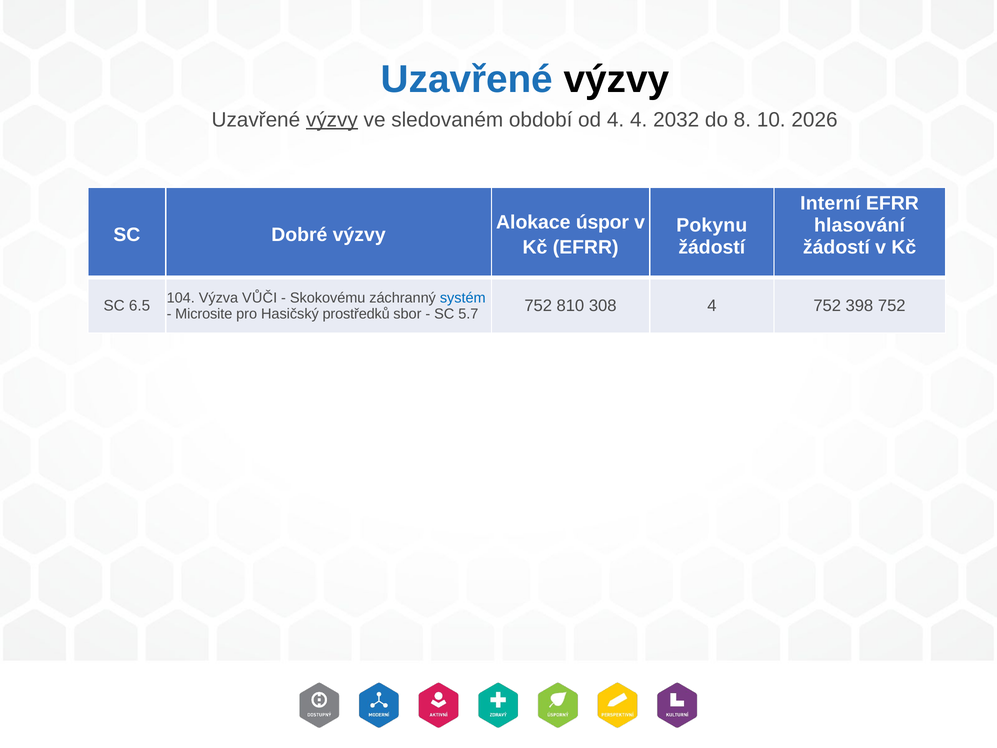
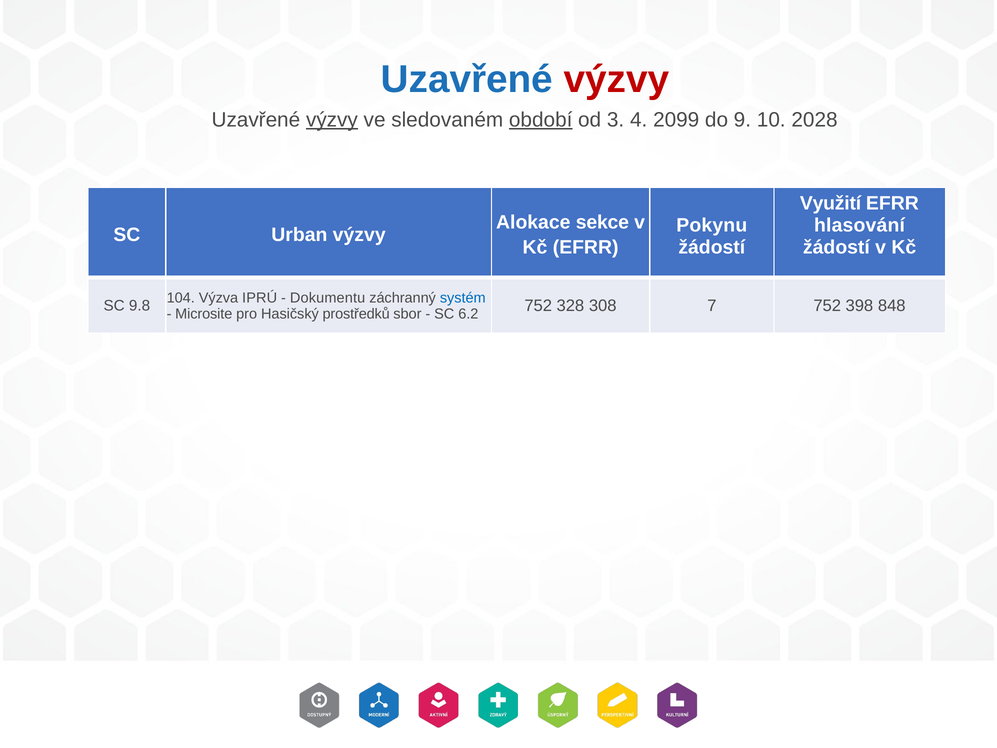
výzvy at (616, 79) colour: black -> red
období underline: none -> present
od 4: 4 -> 3
2032: 2032 -> 2099
8: 8 -> 9
2026: 2026 -> 2028
Interní: Interní -> Využití
úspor: úspor -> sekce
Dobré: Dobré -> Urban
VŮČI: VŮČI -> IPRÚ
Skokovému: Skokovému -> Dokumentu
6.5: 6.5 -> 9.8
5.7: 5.7 -> 6.2
810: 810 -> 328
308 4: 4 -> 7
398 752: 752 -> 848
